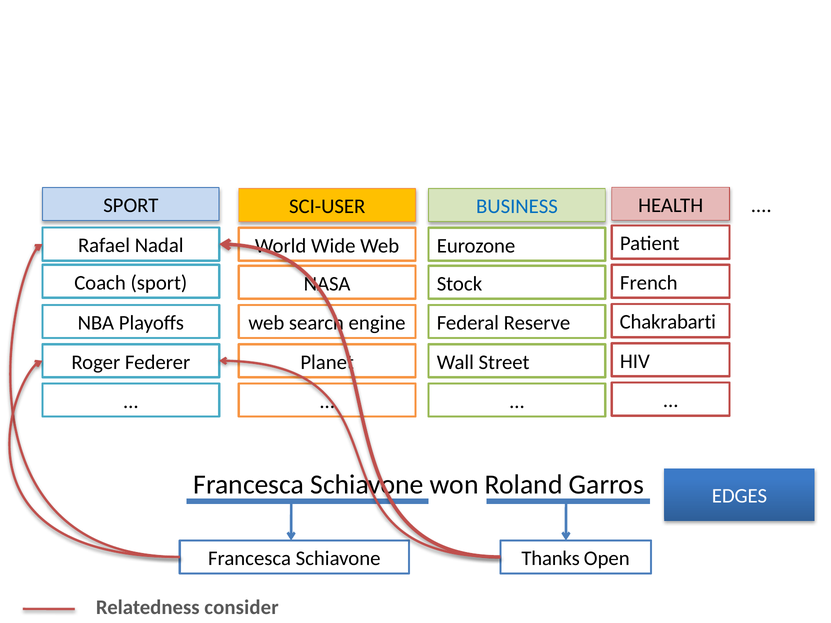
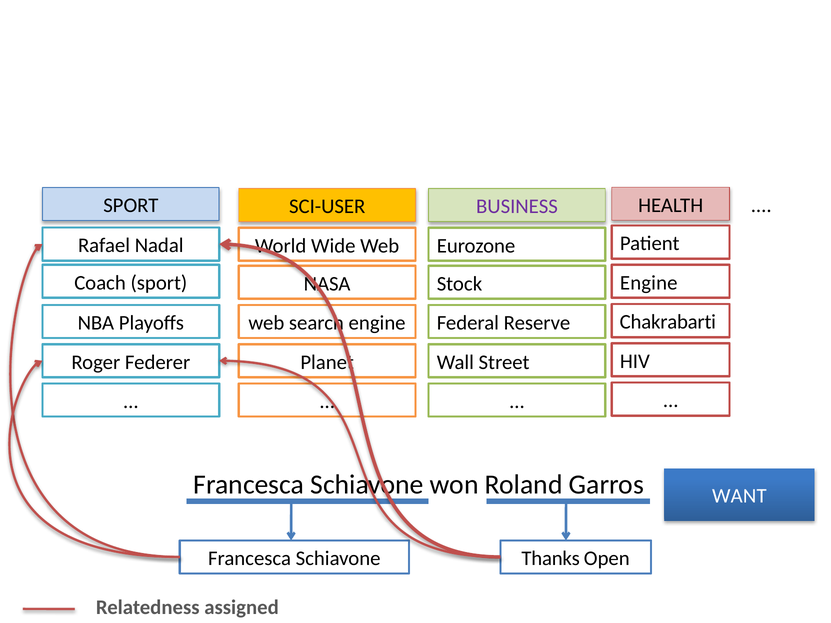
BUSINESS colour: blue -> purple
French at (649, 283): French -> Engine
EDGES: EDGES -> WANT
consider: consider -> assigned
